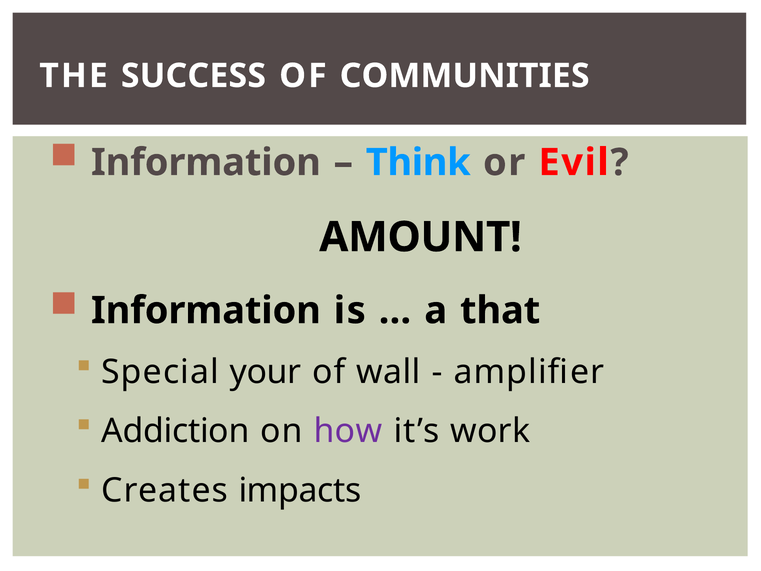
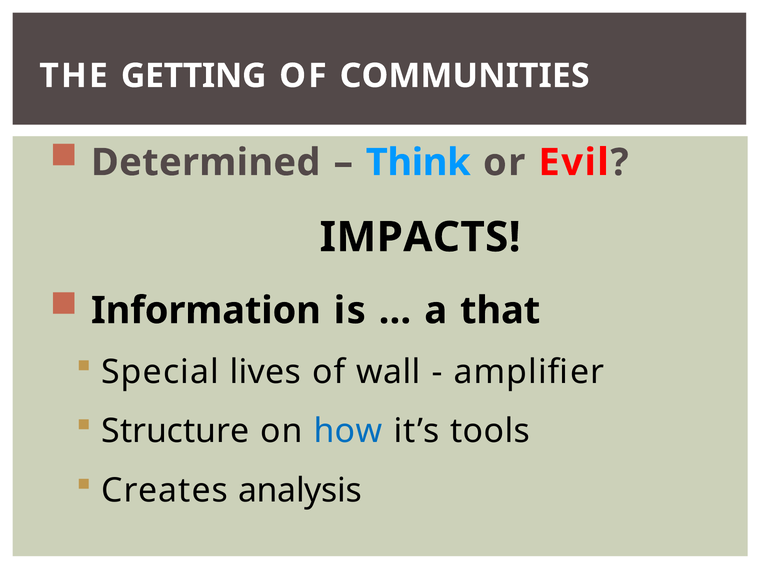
SUCCESS: SUCCESS -> GETTING
Information at (206, 162): Information -> Determined
AMOUNT: AMOUNT -> IMPACTS
your: your -> lives
Addiction: Addiction -> Structure
how colour: purple -> blue
work: work -> tools
impacts: impacts -> analysis
